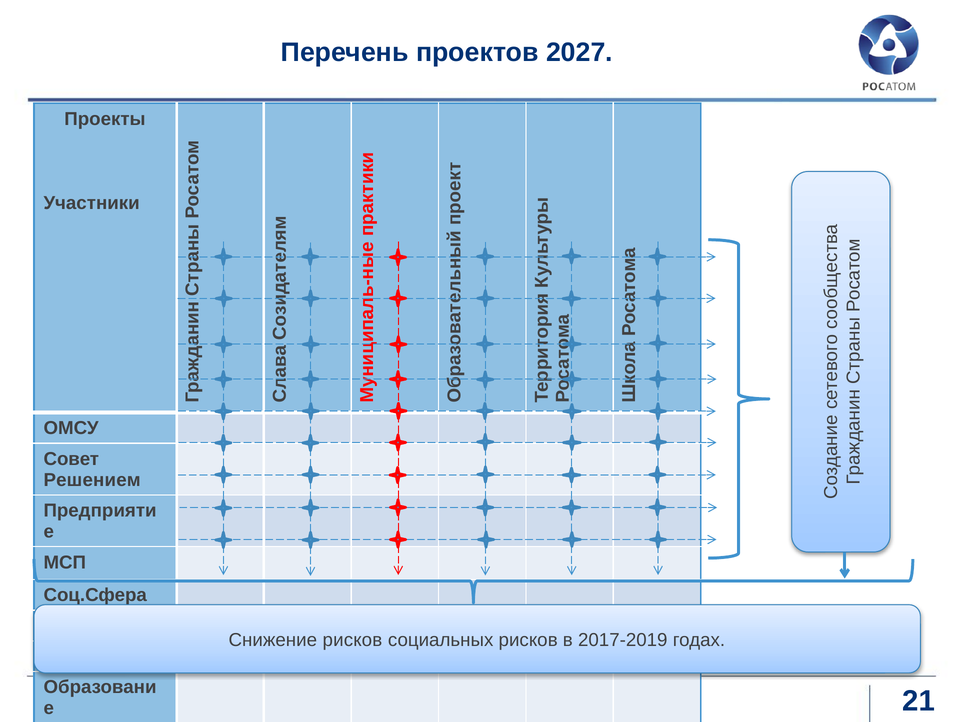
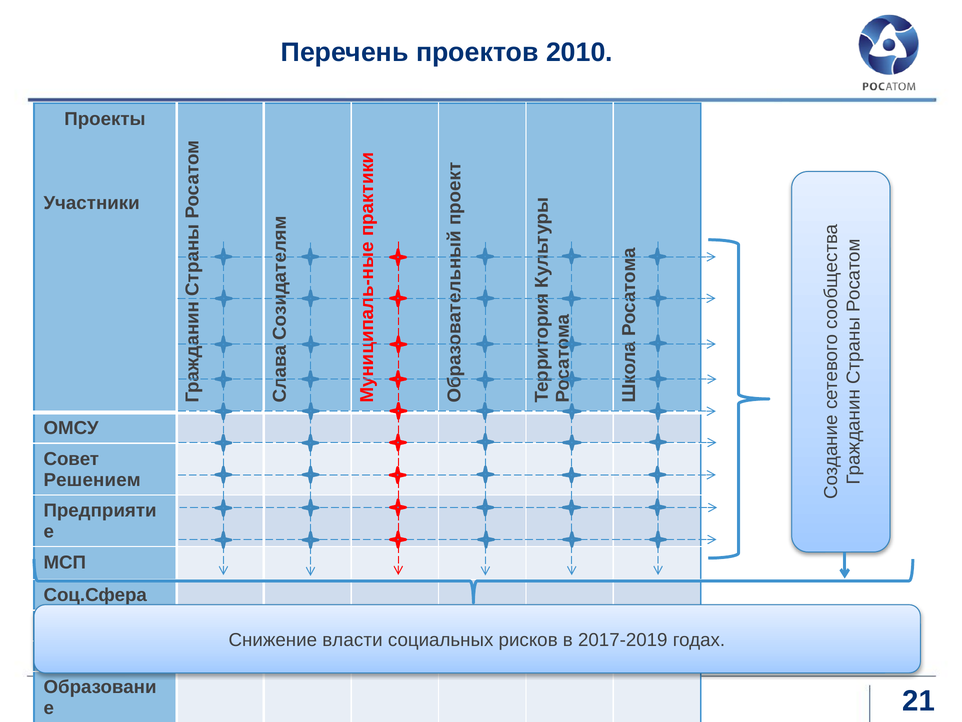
2027: 2027 -> 2010
Снижение рисков: рисков -> власти
